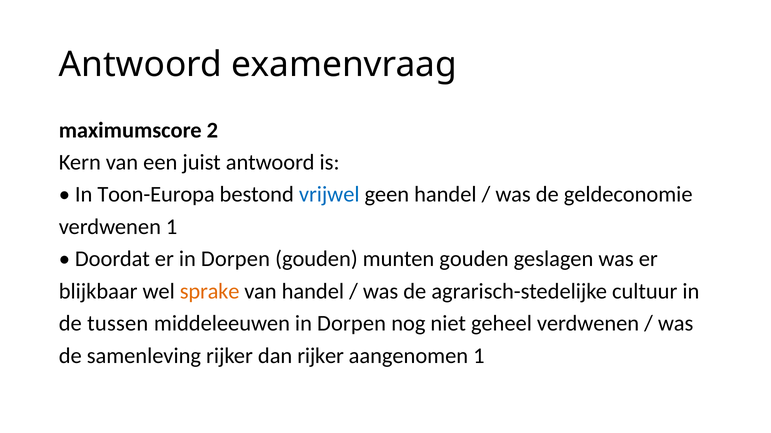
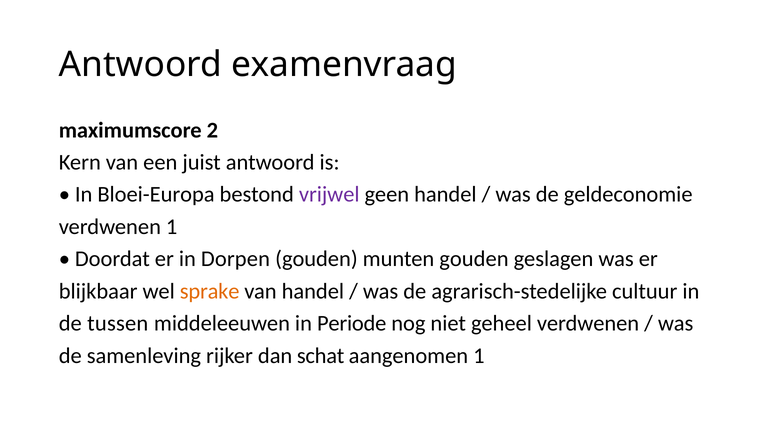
Toon-Europa: Toon-Europa -> Bloei-Europa
vrijwel colour: blue -> purple
middeleeuwen in Dorpen: Dorpen -> Periode
dan rijker: rijker -> schat
